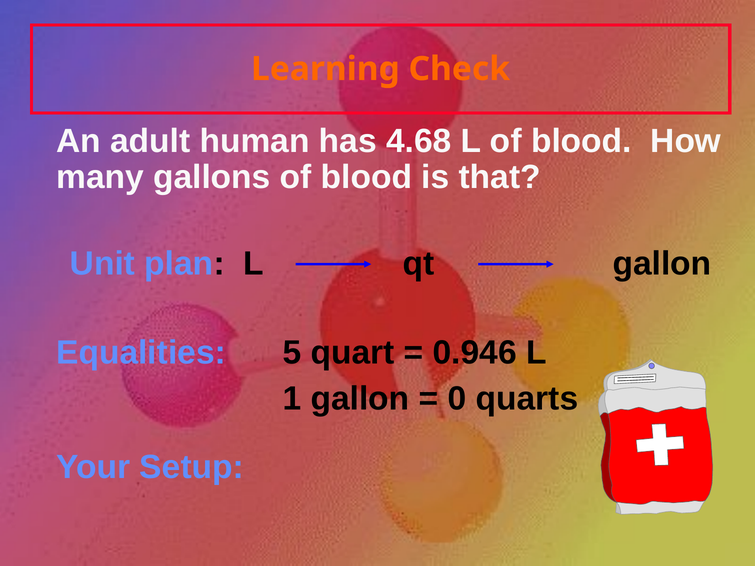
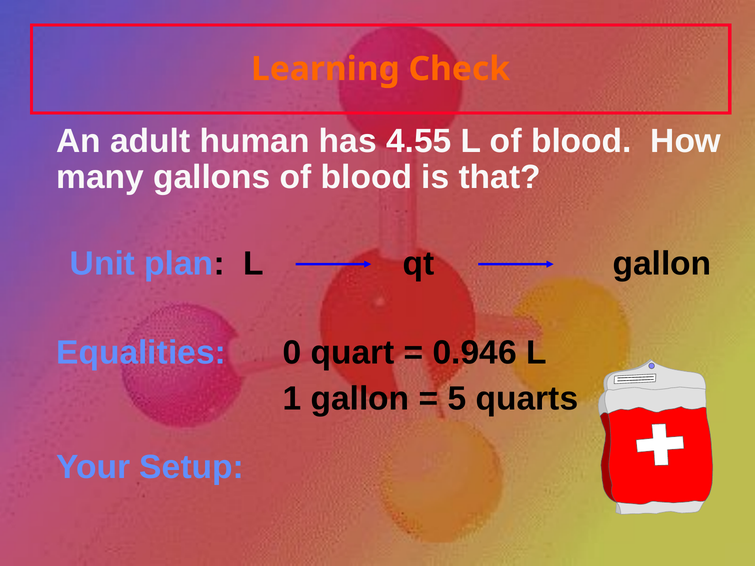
4.68: 4.68 -> 4.55
5: 5 -> 0
0: 0 -> 5
